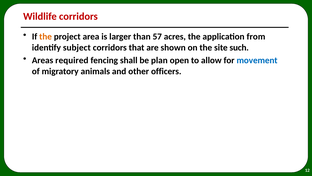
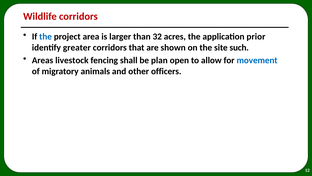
the at (46, 37) colour: orange -> blue
57: 57 -> 32
from: from -> prior
subject: subject -> greater
required: required -> livestock
